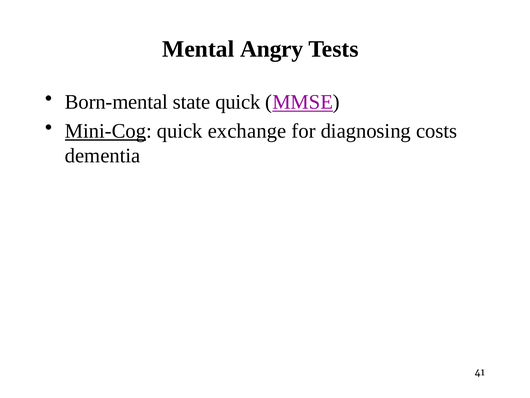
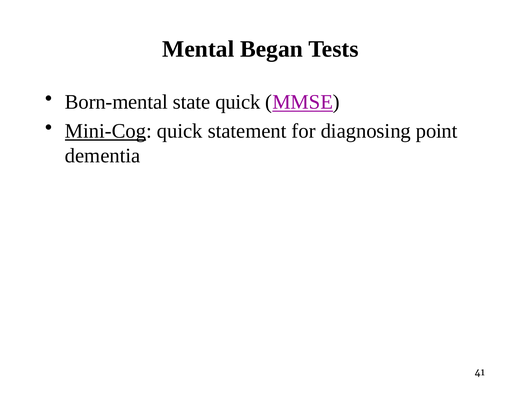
Angry: Angry -> Began
exchange: exchange -> statement
costs: costs -> point
